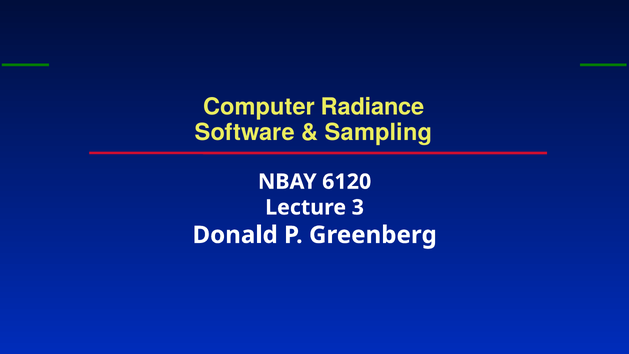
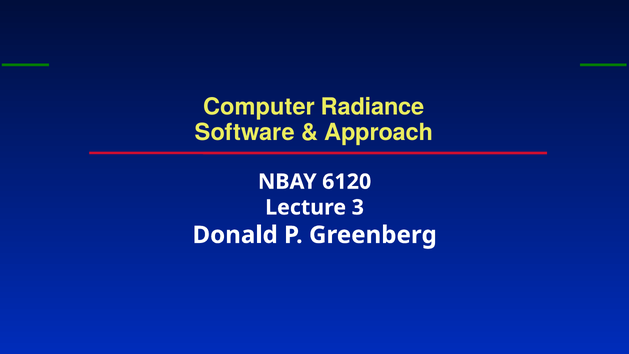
Sampling: Sampling -> Approach
